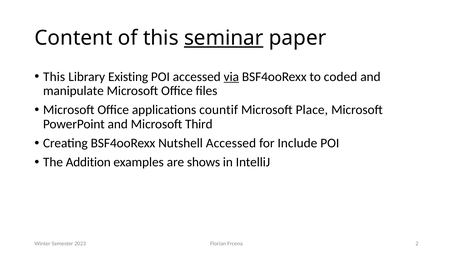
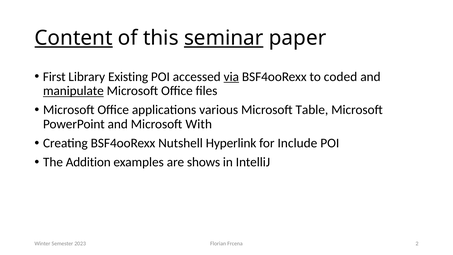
Content underline: none -> present
This at (54, 77): This -> First
manipulate underline: none -> present
countif: countif -> various
Place: Place -> Table
Third: Third -> With
Nutshell Accessed: Accessed -> Hyperlink
